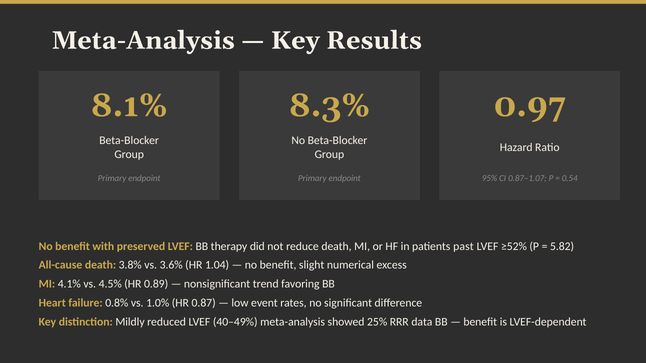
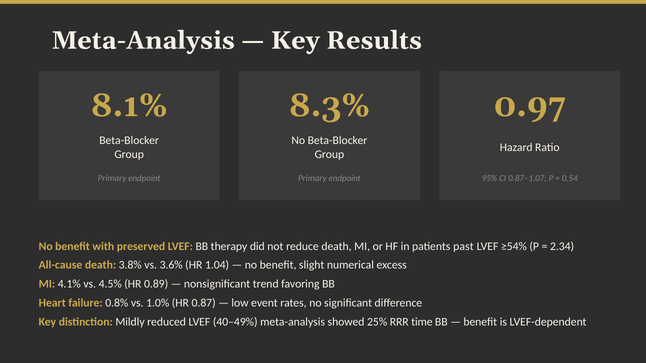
≥52%: ≥52% -> ≥54%
5.82: 5.82 -> 2.34
data: data -> time
